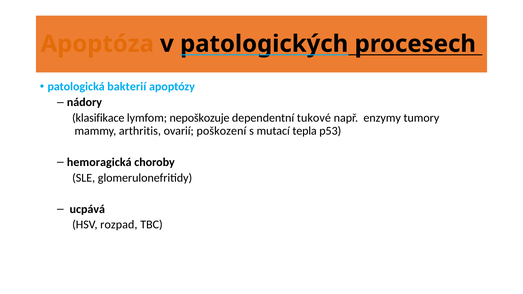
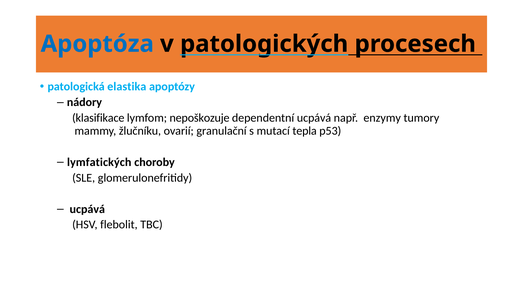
Apoptóza colour: orange -> blue
bakterií: bakterií -> elastika
dependentní tukové: tukové -> ucpává
arthritis: arthritis -> žlučníku
poškození: poškození -> granulační
hemoragická: hemoragická -> lymfatických
rozpad: rozpad -> flebolit
